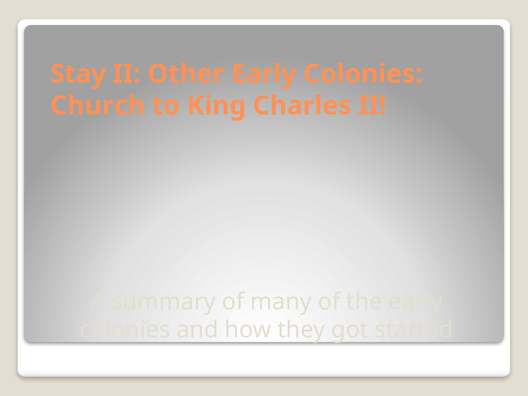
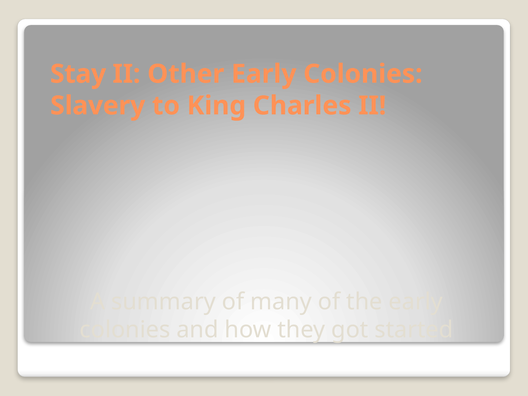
Church: Church -> Slavery
